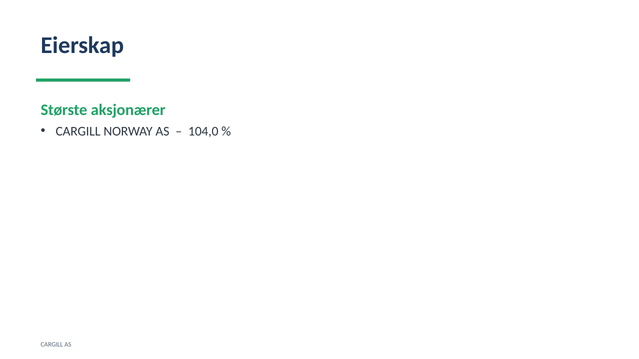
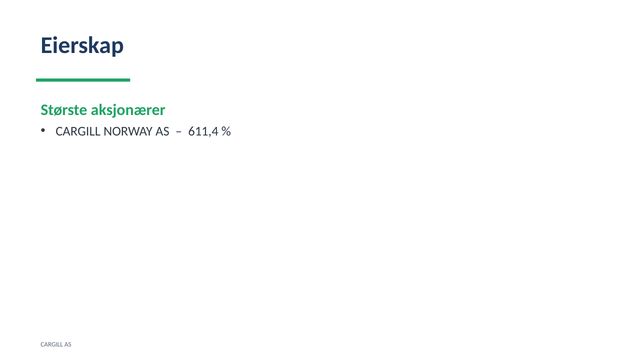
104,0: 104,0 -> 611,4
